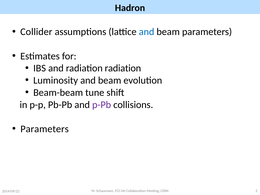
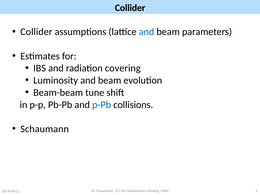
Hadron at (130, 8): Hadron -> Collider
radiation radiation: radiation -> covering
p-Pb colour: purple -> blue
Parameters at (45, 129): Parameters -> Schaumann
